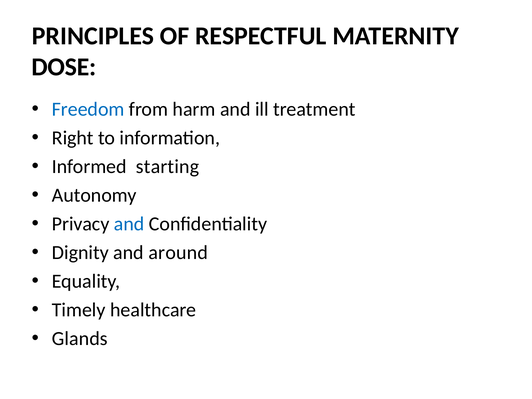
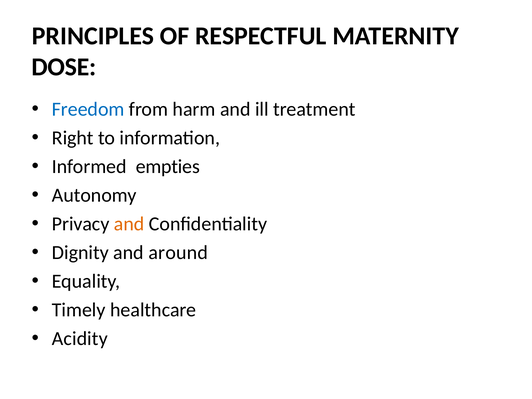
starting: starting -> empties
and at (129, 224) colour: blue -> orange
Glands: Glands -> Acidity
